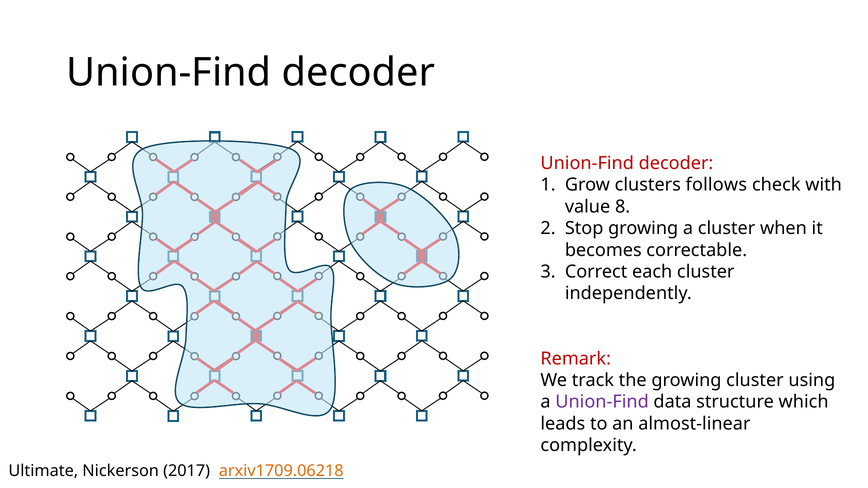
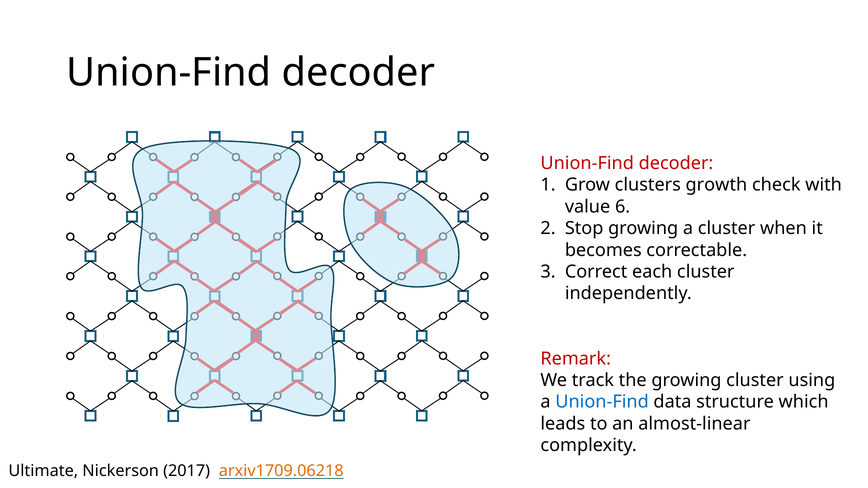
follows: follows -> growth
8: 8 -> 6
Union-Find at (602, 402) colour: purple -> blue
